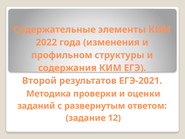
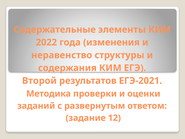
профильном: профильном -> неравенство
